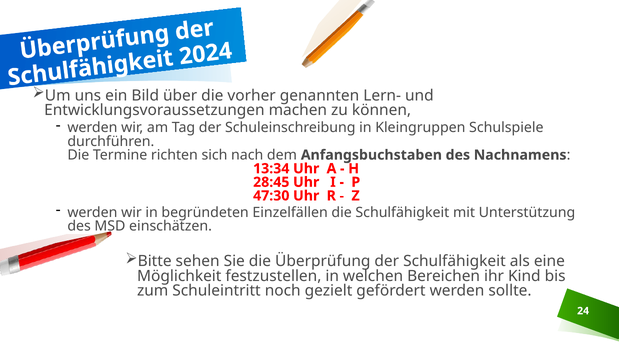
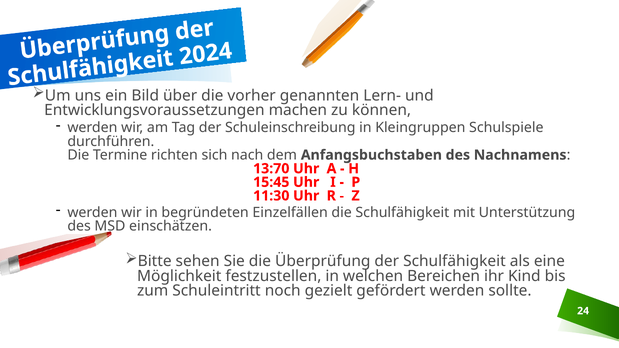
13:34: 13:34 -> 13:70
28:45: 28:45 -> 15:45
47:30: 47:30 -> 11:30
